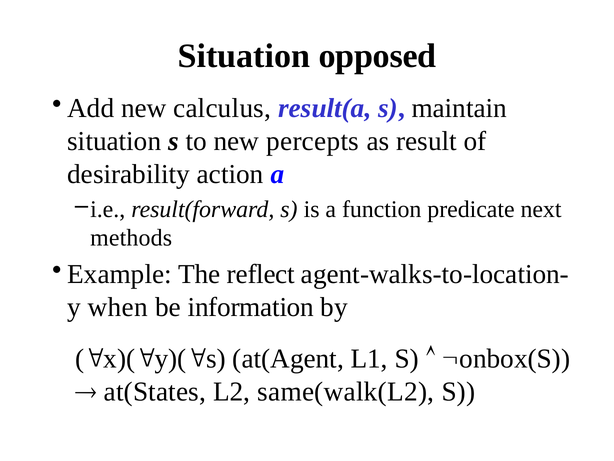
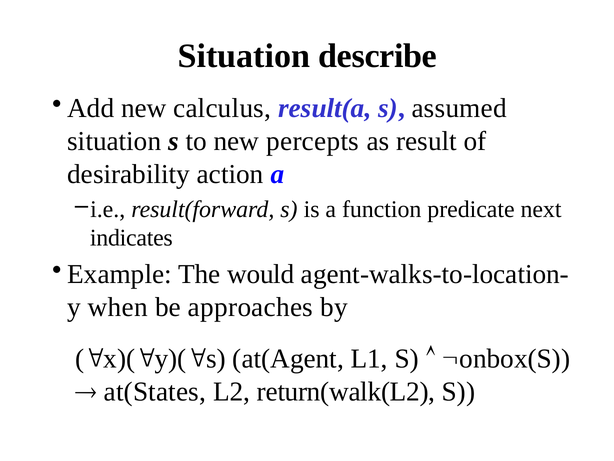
opposed: opposed -> describe
maintain: maintain -> assumed
methods: methods -> indicates
reflect: reflect -> would
information: information -> approaches
same(walk(L2: same(walk(L2 -> return(walk(L2
